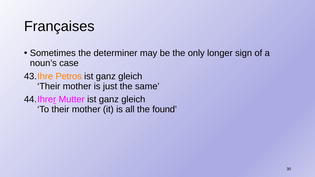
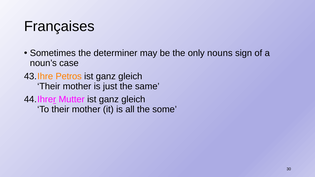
longer: longer -> nouns
found: found -> some
